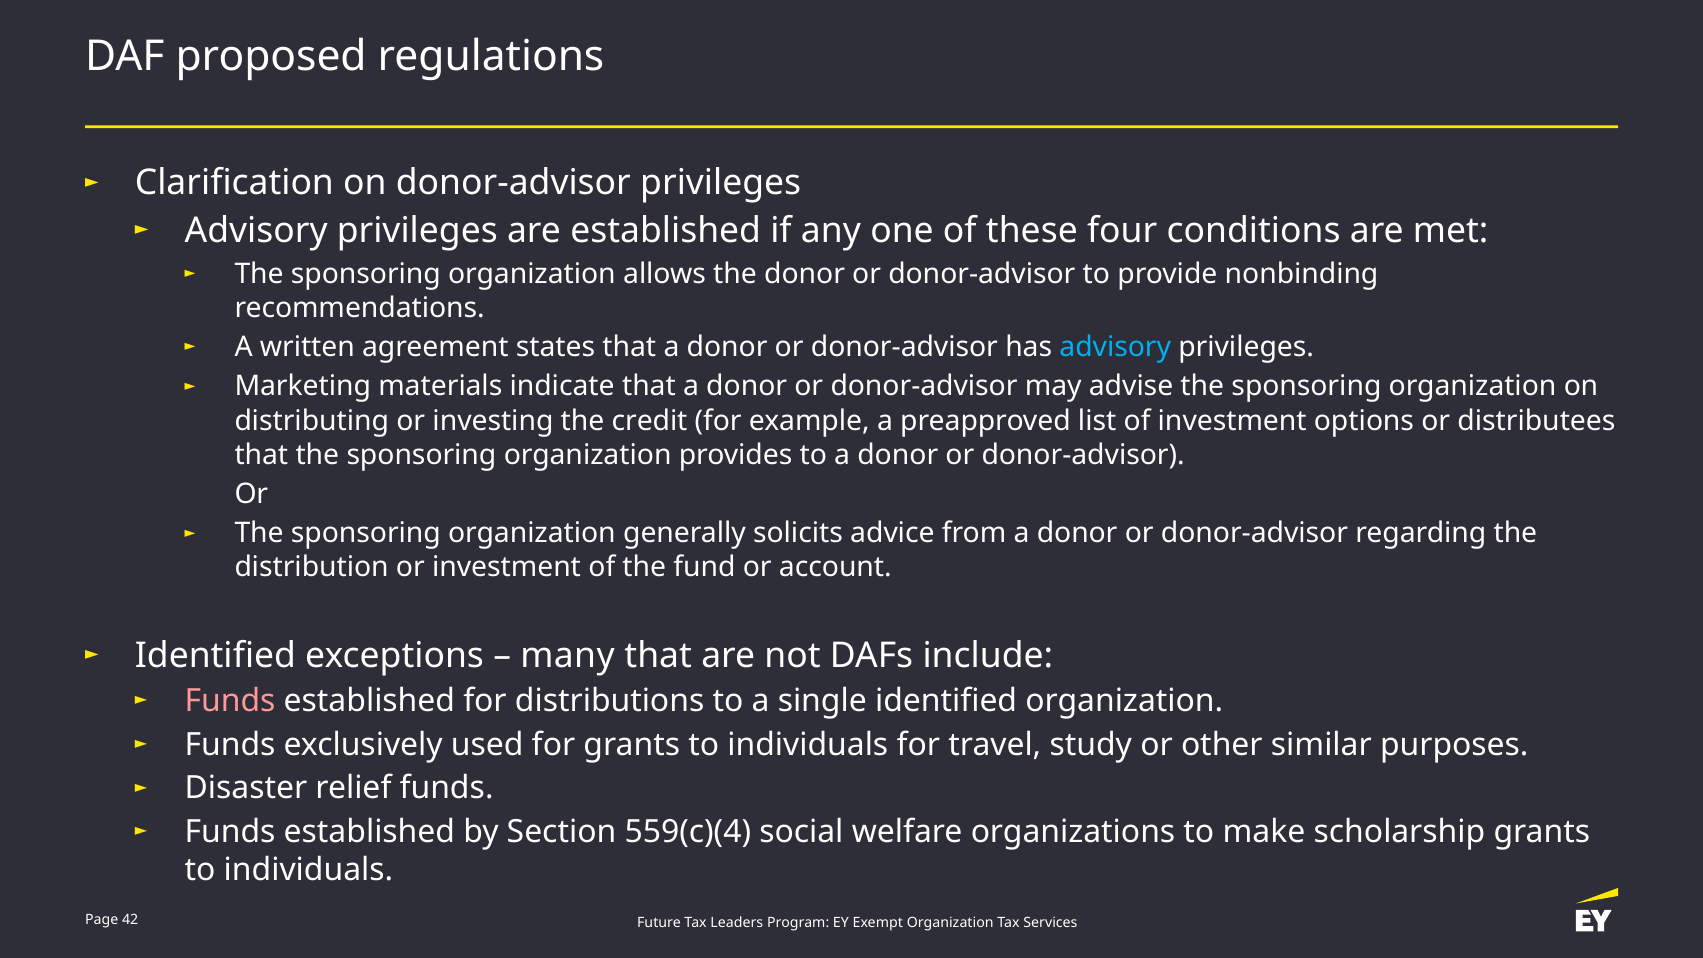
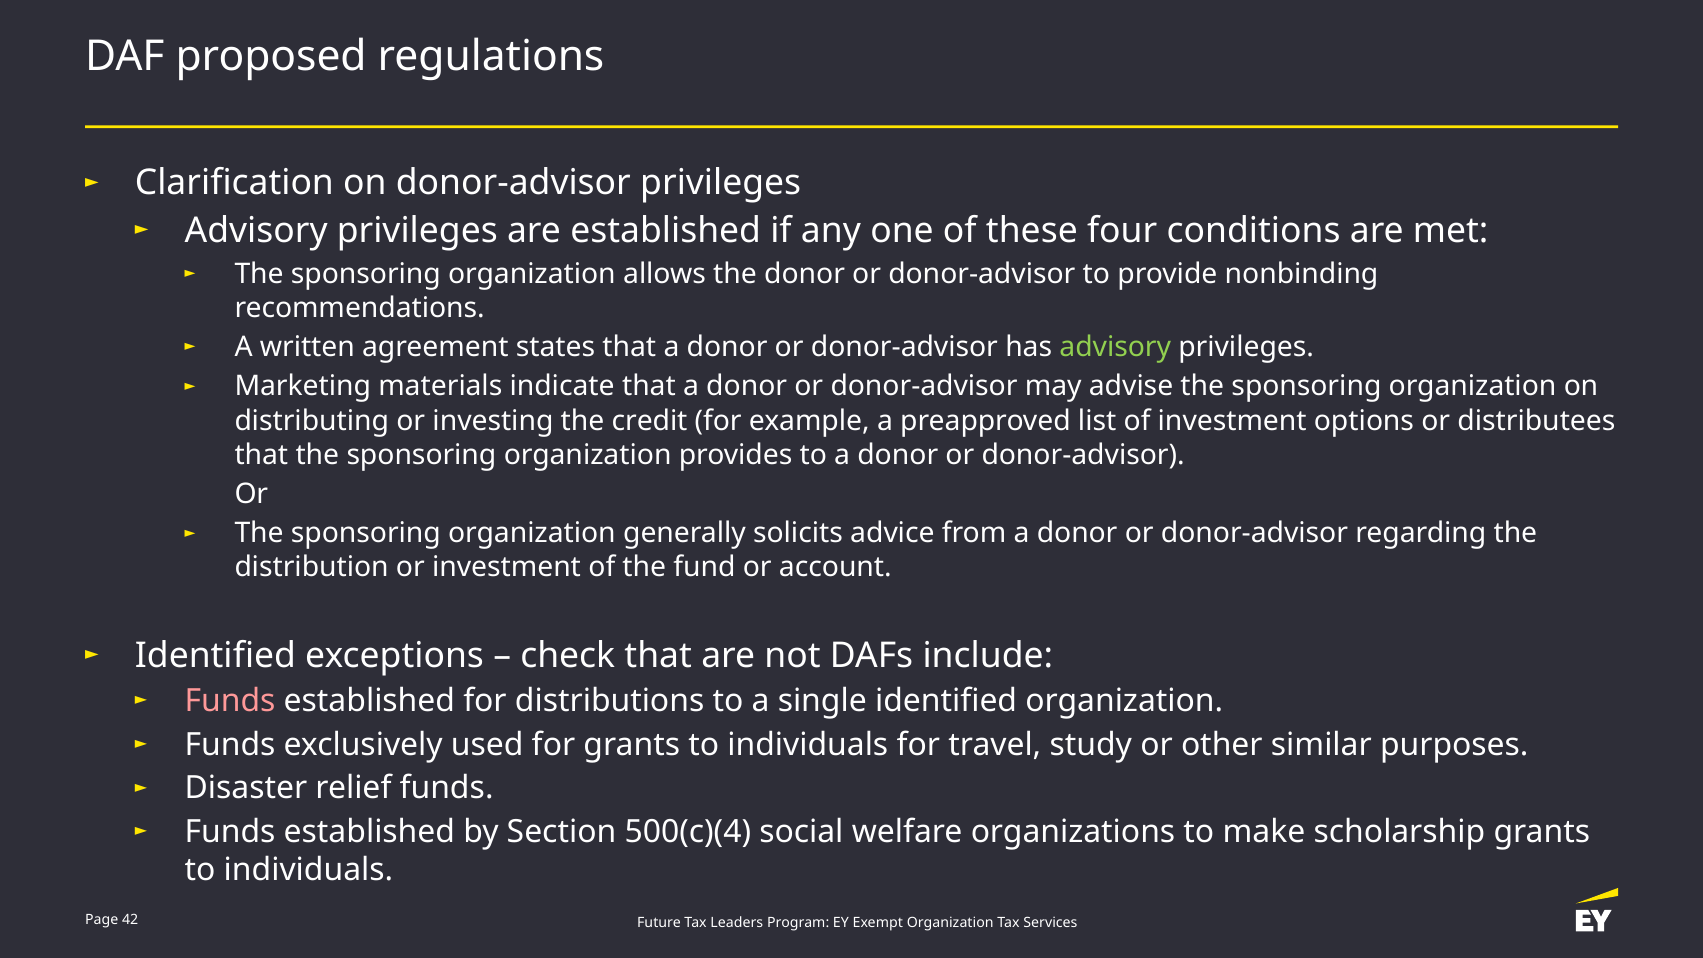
advisory at (1115, 347) colour: light blue -> light green
many: many -> check
559(c)(4: 559(c)(4 -> 500(c)(4
